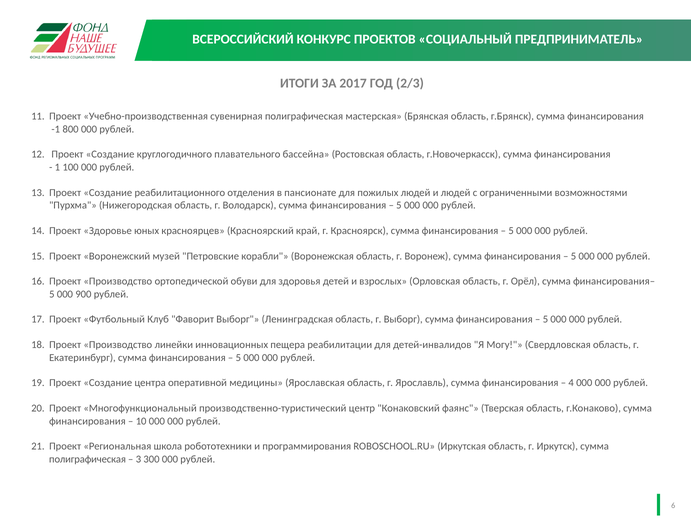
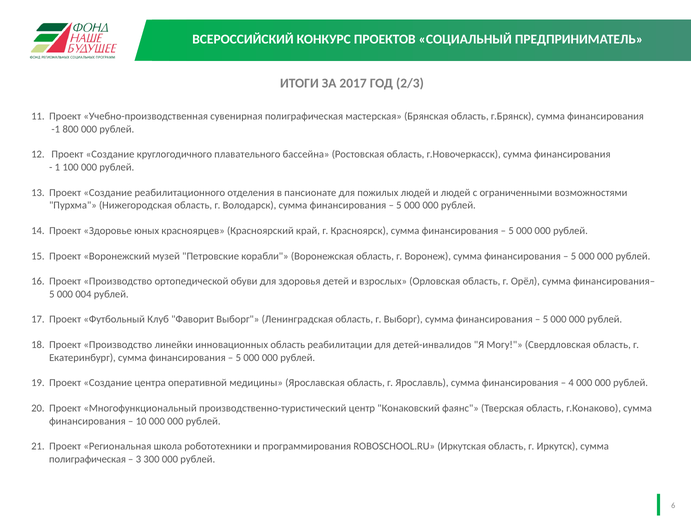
900: 900 -> 004
инновационных пещера: пещера -> область
